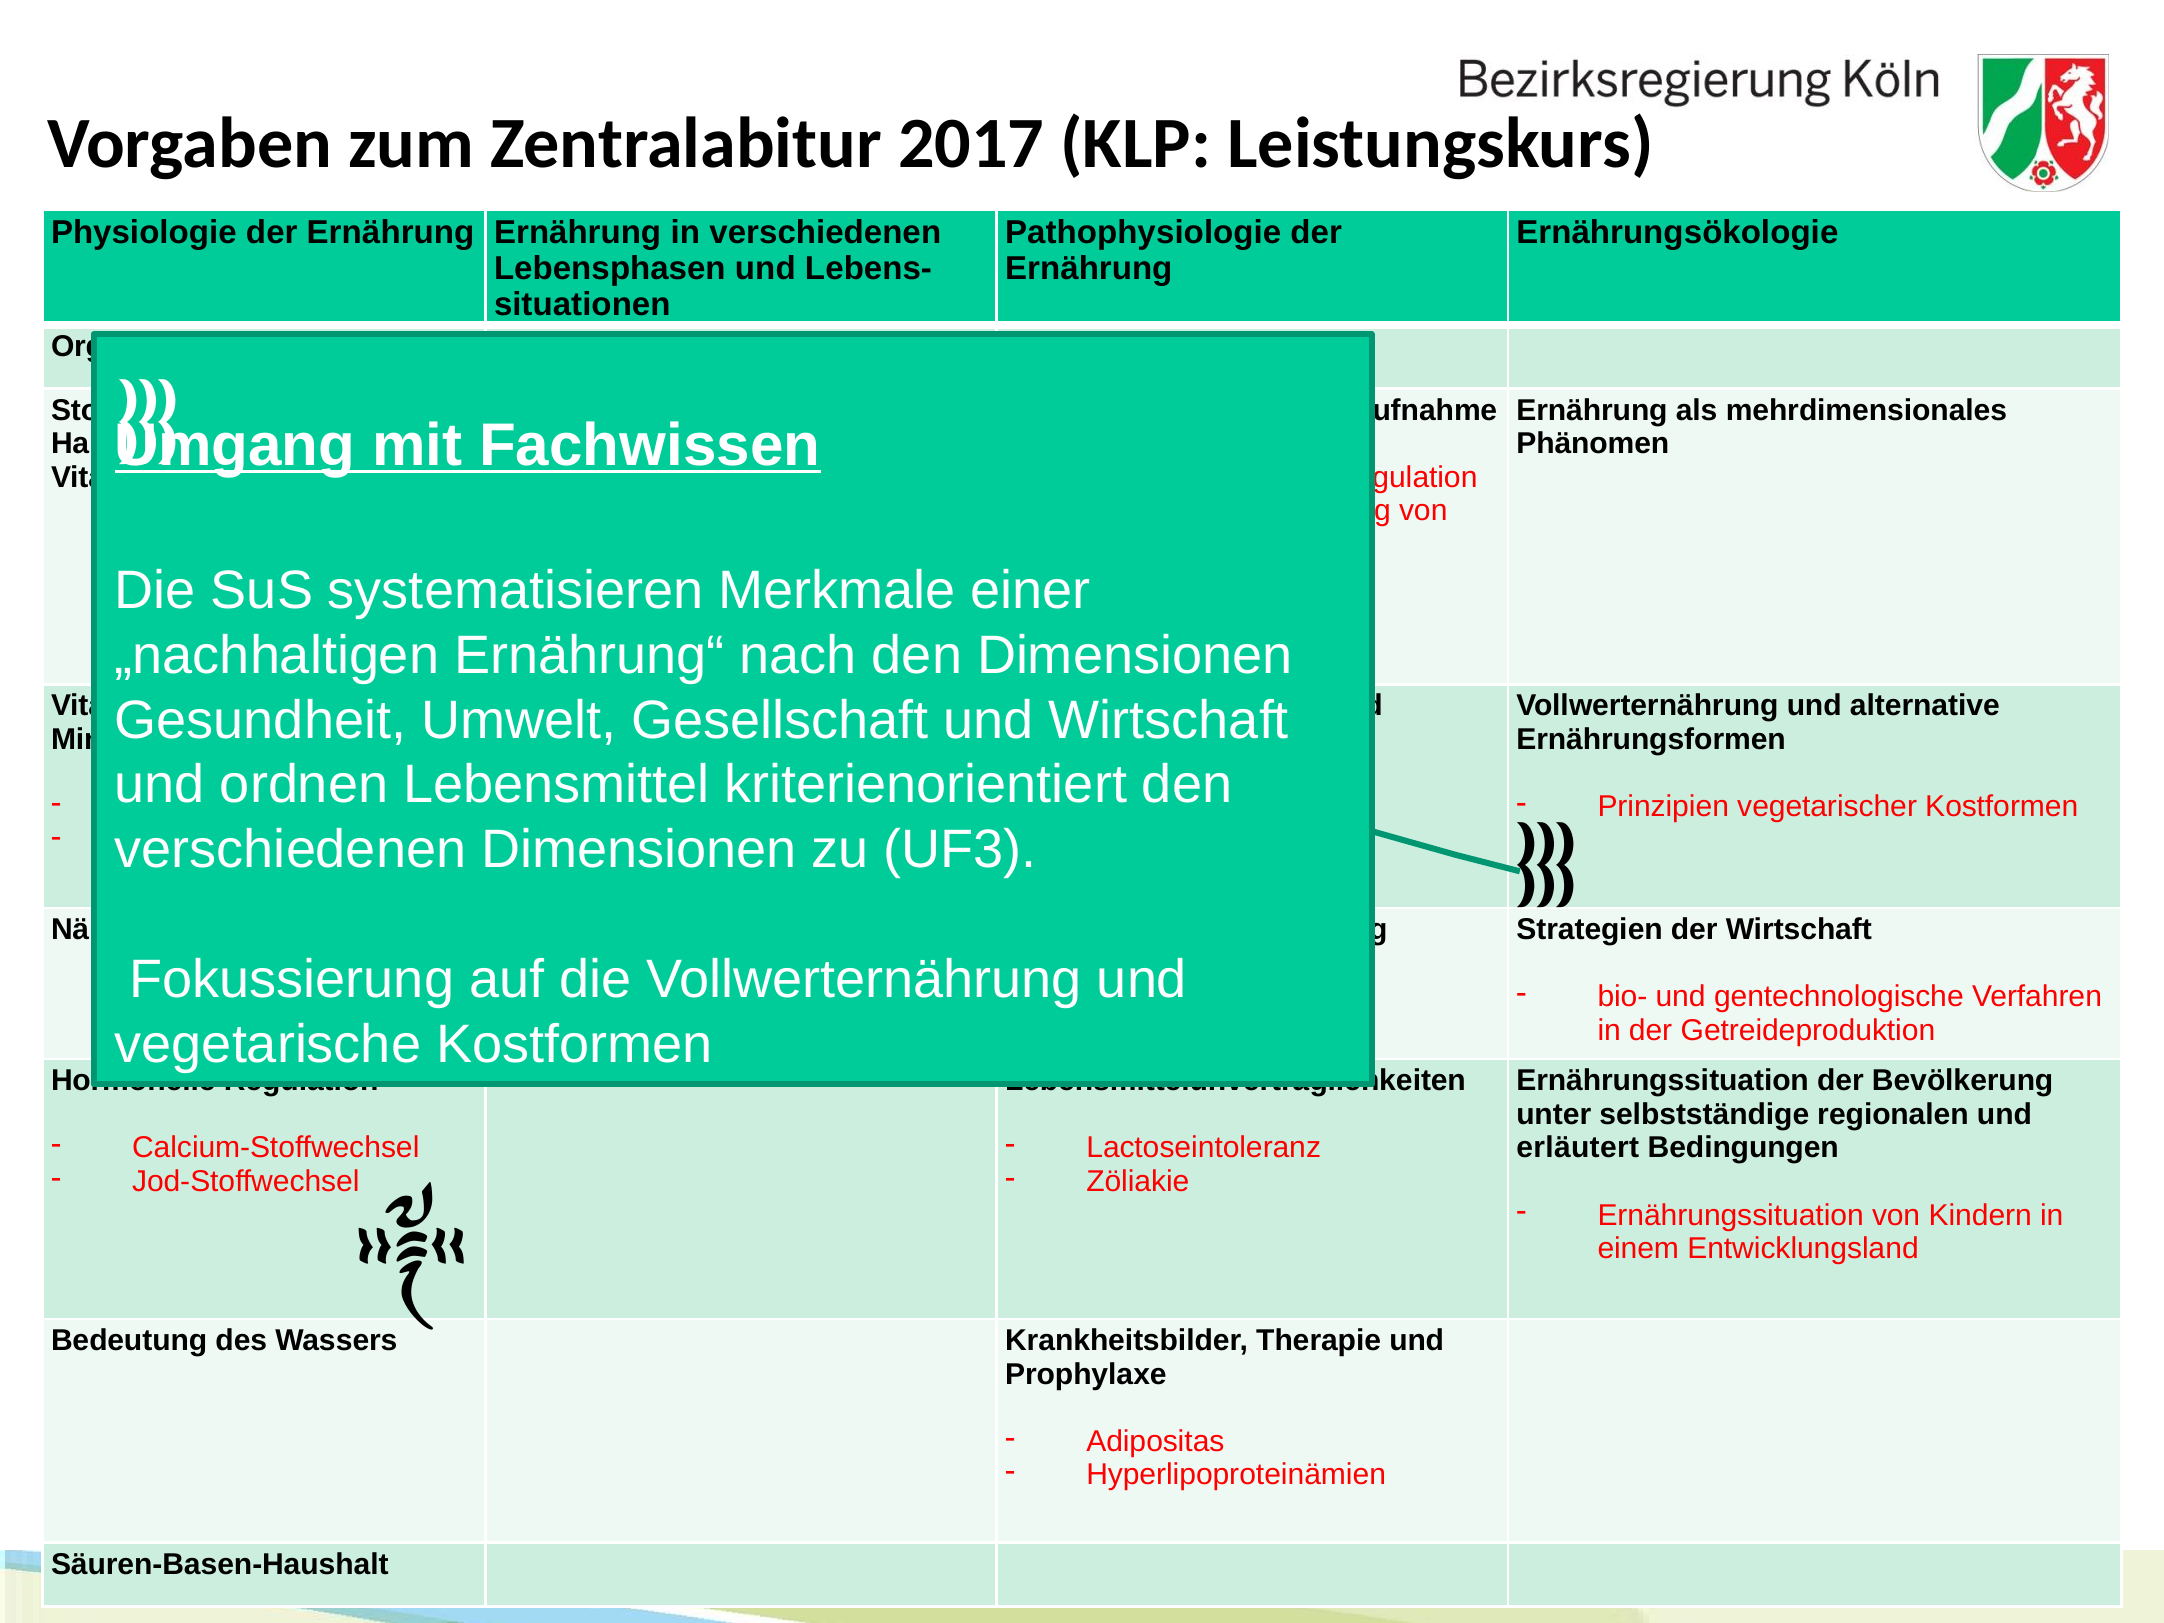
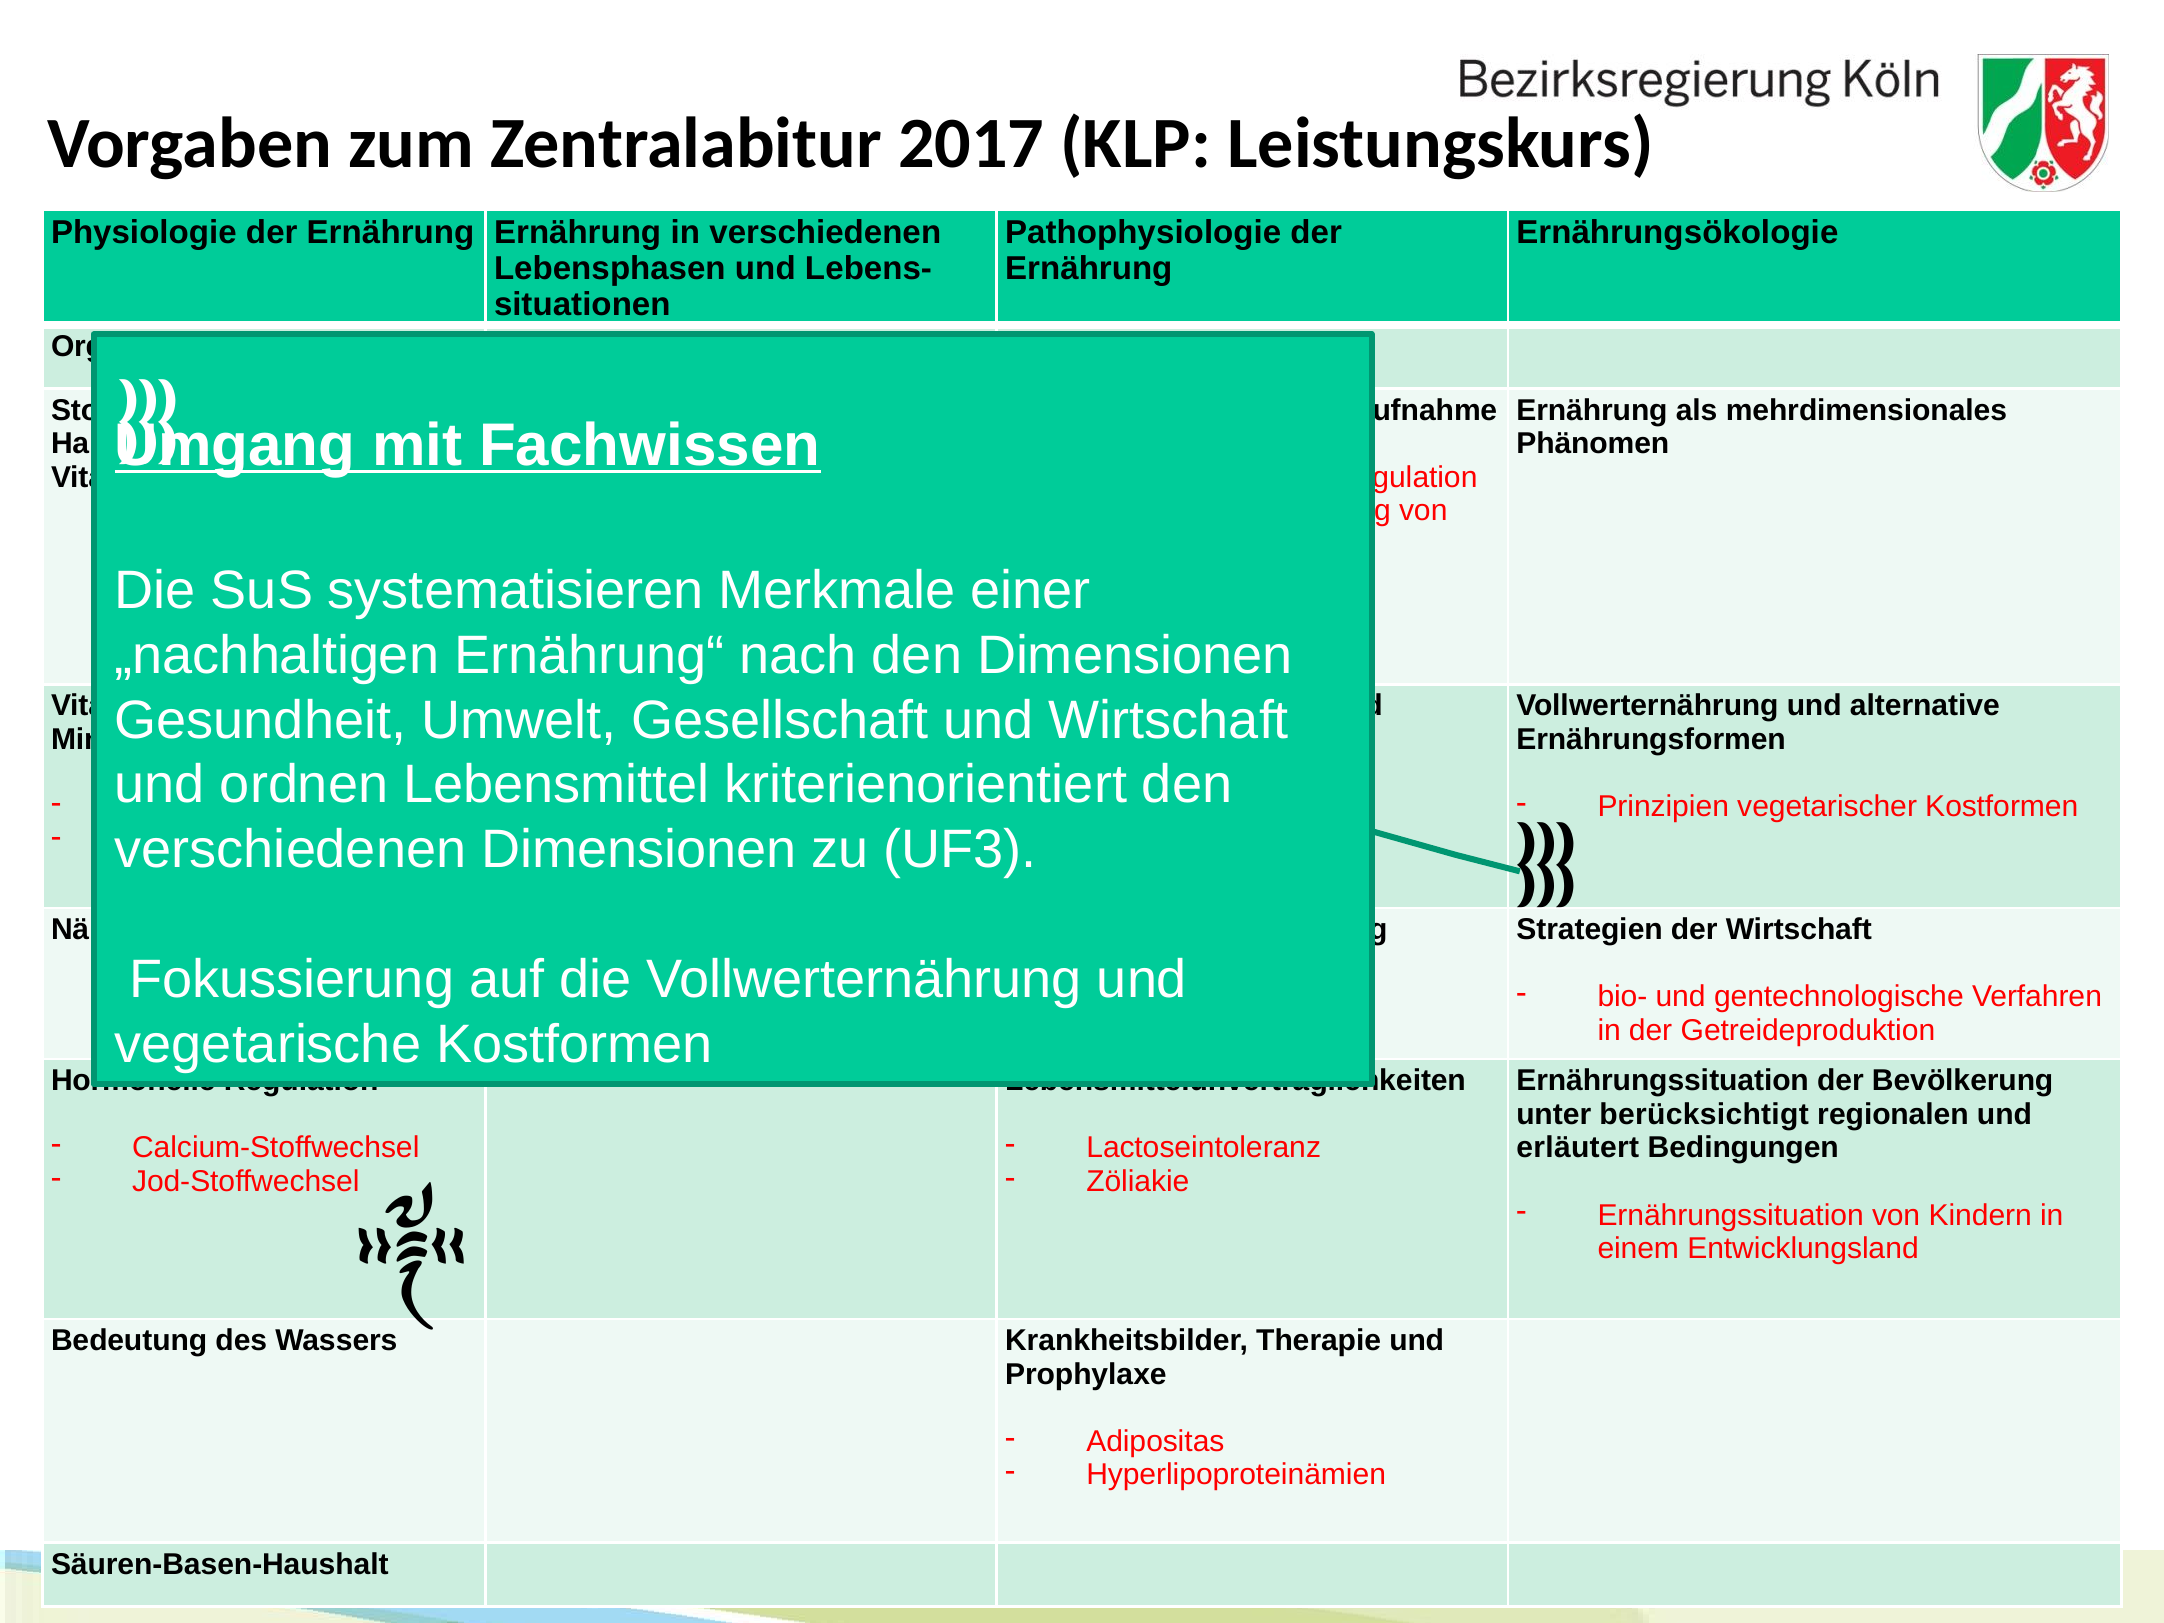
selbstständige: selbstständige -> berücksichtigt
